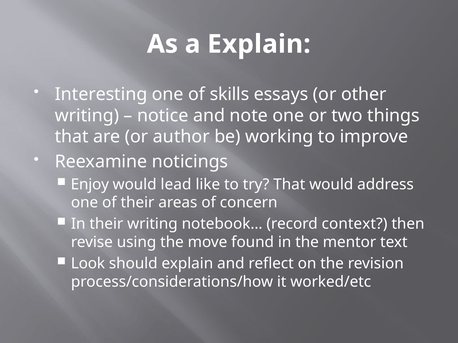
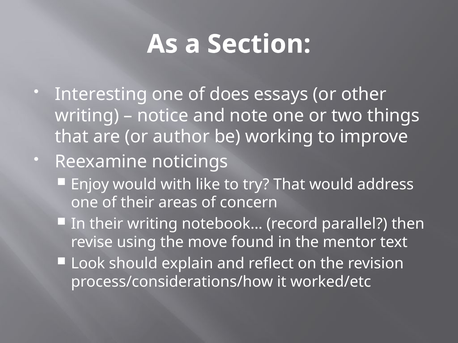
a Explain: Explain -> Section
skills: skills -> does
lead: lead -> with
context: context -> parallel
